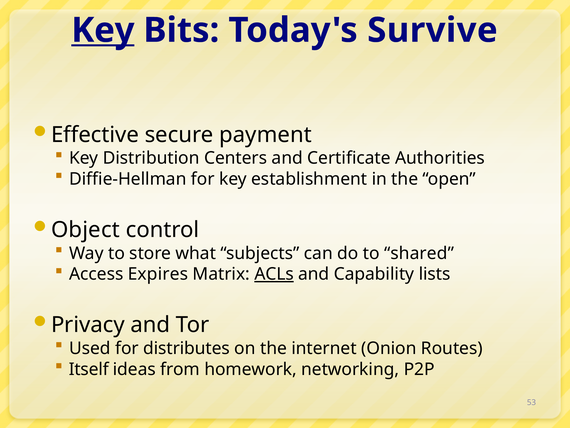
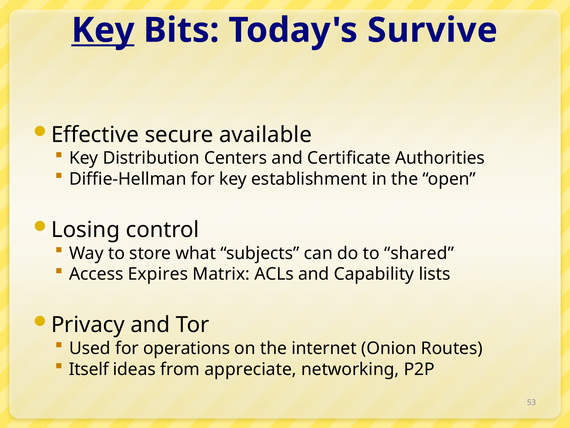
payment: payment -> available
Object: Object -> Losing
ACLs underline: present -> none
distributes: distributes -> operations
homework: homework -> appreciate
